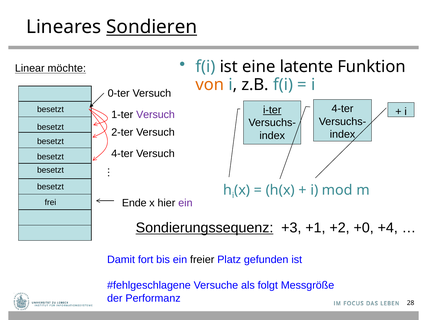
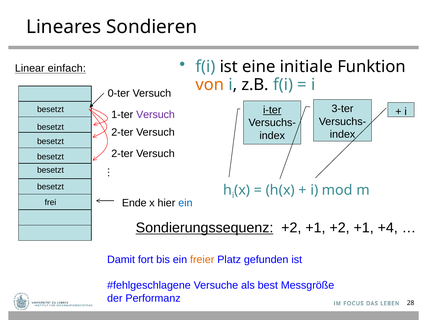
Sondieren underline: present -> none
latente: latente -> initiale
möchte: möchte -> einfach
4-ter at (343, 109): 4-ter -> 3-ter
4-ter at (122, 154): 4-ter -> 2-ter
ein at (185, 203) colour: purple -> blue
Sondierungssequenz +3: +3 -> +2
+1 +2 +0: +0 -> +1
freier colour: black -> orange
folgt: folgt -> best
